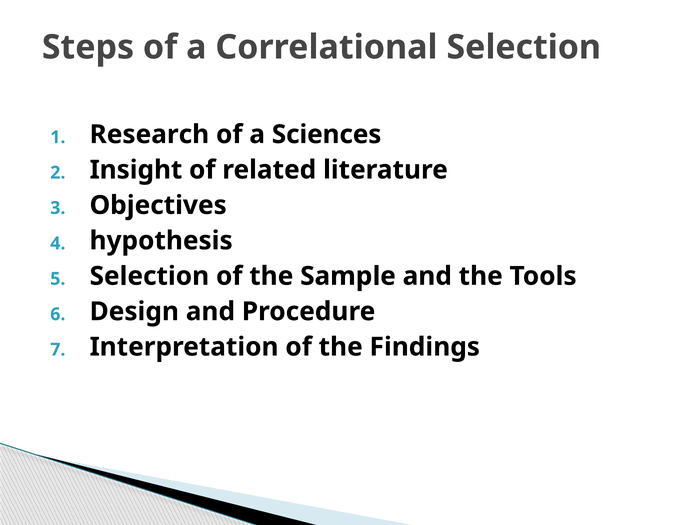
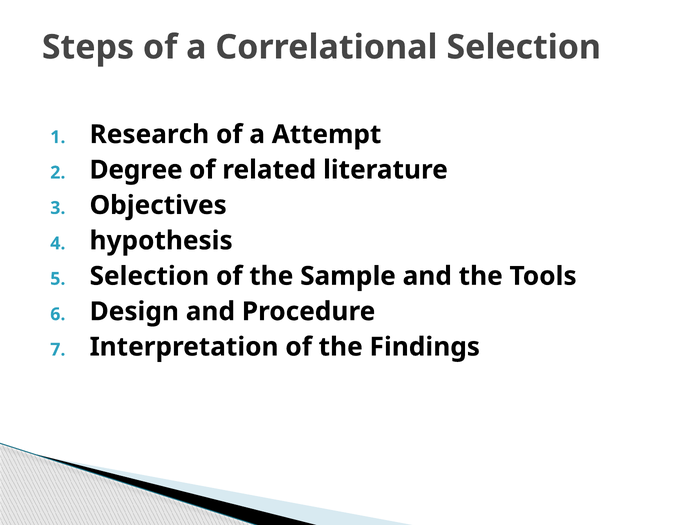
Sciences: Sciences -> Attempt
Insight: Insight -> Degree
